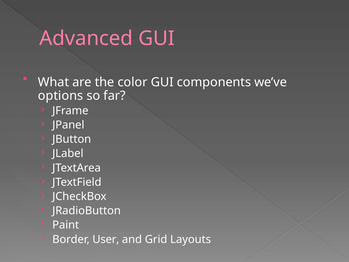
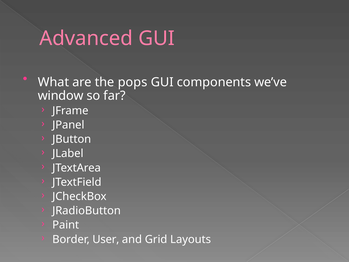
color: color -> pops
options: options -> window
